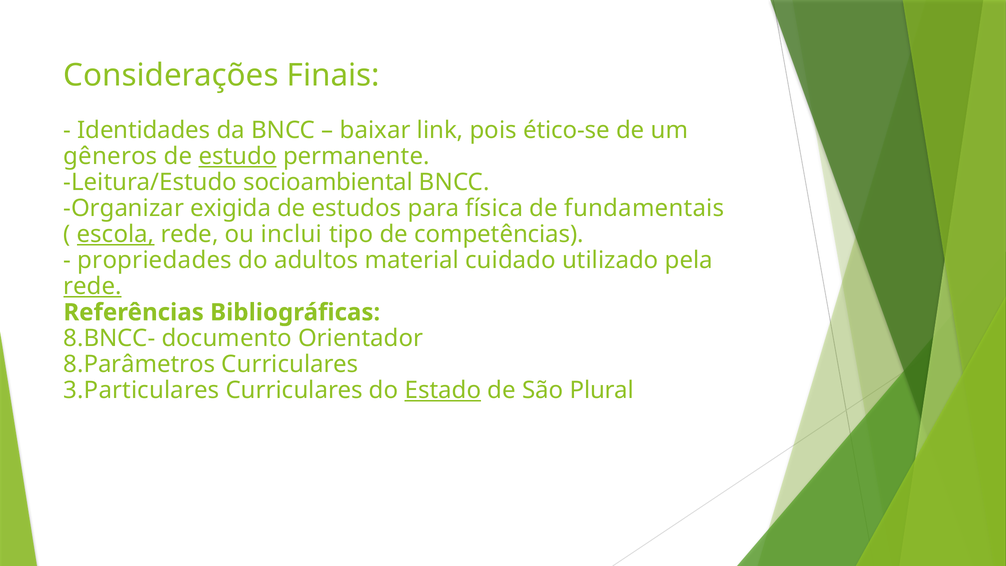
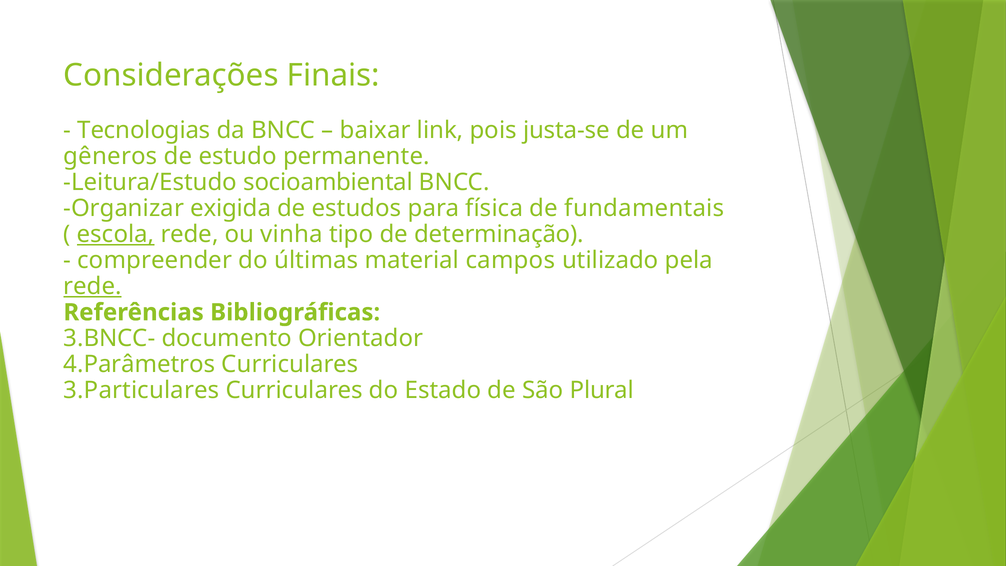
Identidades: Identidades -> Tecnologias
ético-se: ético-se -> justa-se
estudo underline: present -> none
inclui: inclui -> vinha
competências: competências -> determinação
propriedades: propriedades -> compreender
adultos: adultos -> últimas
cuidado: cuidado -> campos
8.BNCC-: 8.BNCC- -> 3.BNCC-
8.Parâmetros: 8.Parâmetros -> 4.Parâmetros
Estado underline: present -> none
